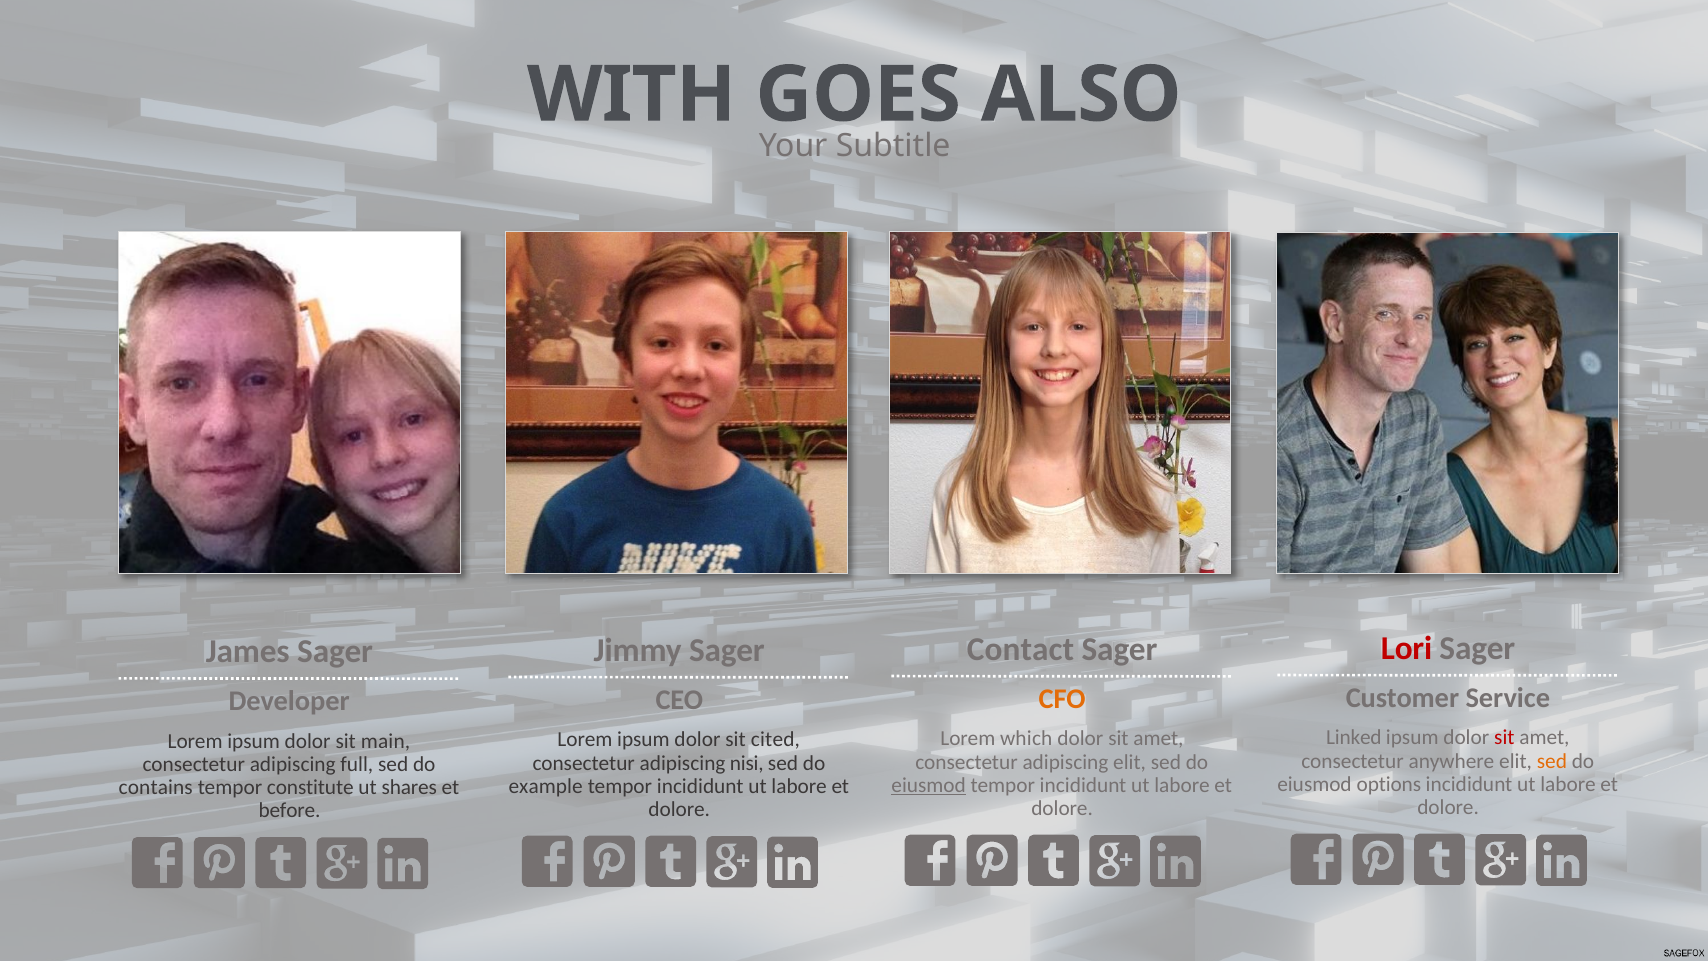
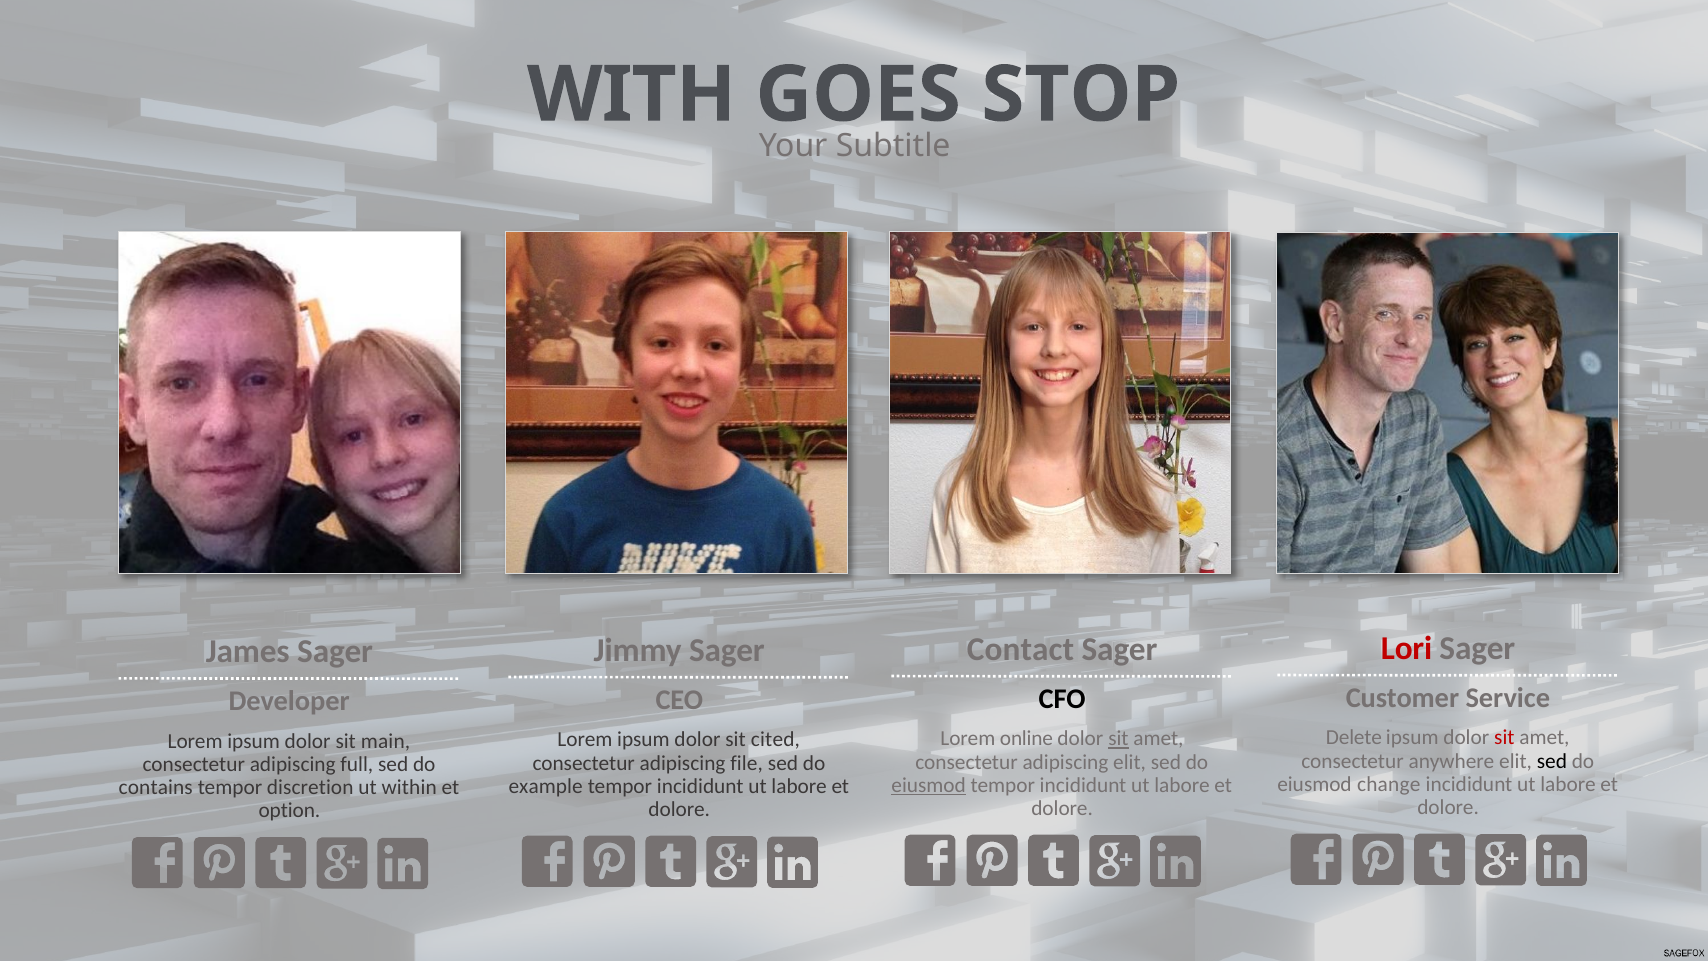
ALSO: ALSO -> STOP
CFO colour: orange -> black
Linked: Linked -> Delete
which: which -> online
sit at (1118, 739) underline: none -> present
sed at (1552, 761) colour: orange -> black
nisi: nisi -> file
options: options -> change
constitute: constitute -> discretion
shares: shares -> within
before: before -> option
